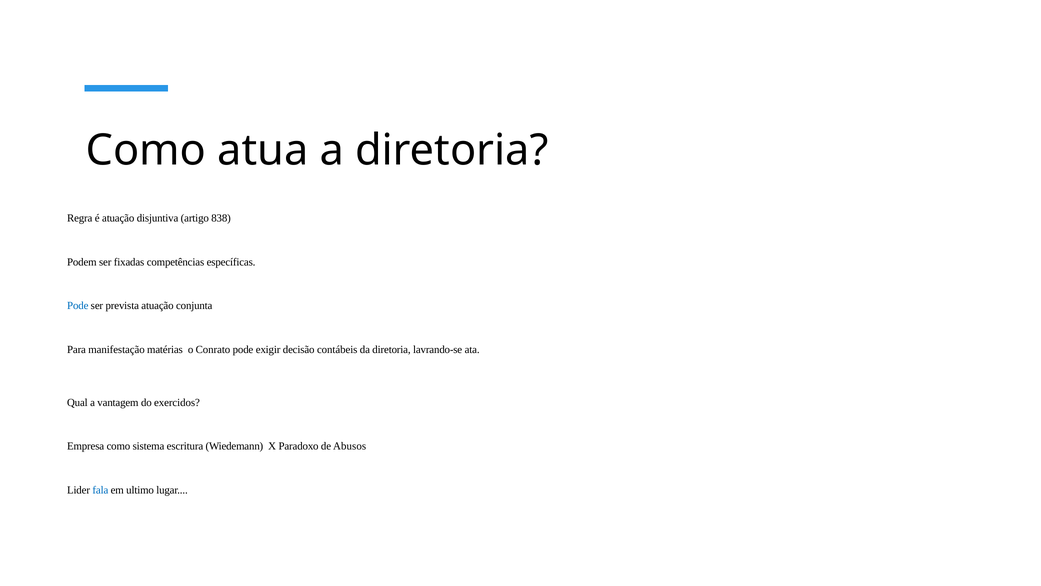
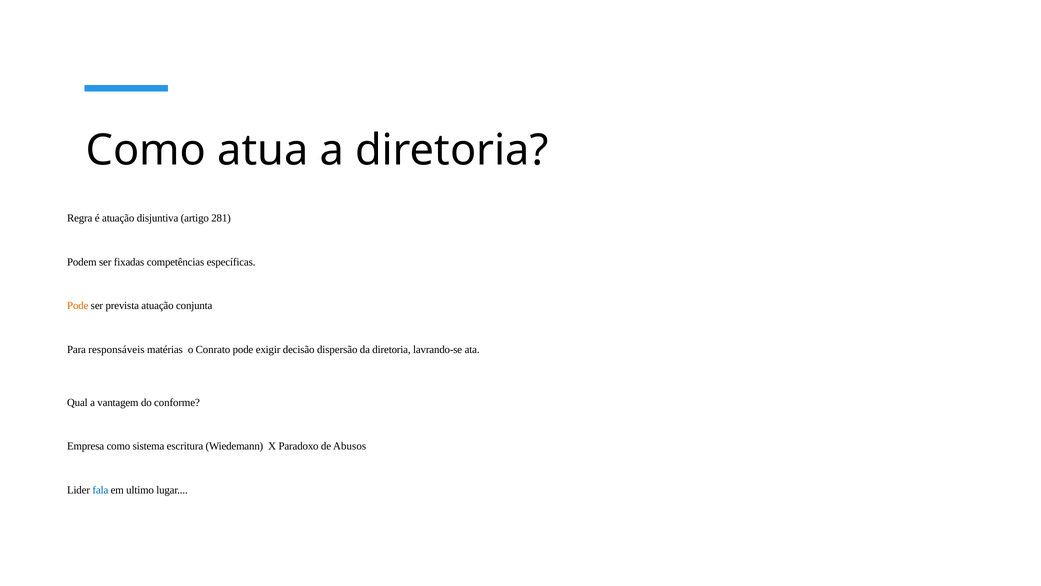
838: 838 -> 281
Pode at (78, 306) colour: blue -> orange
manifestação: manifestação -> responsáveis
contábeis: contábeis -> dispersão
exercidos: exercidos -> conforme
